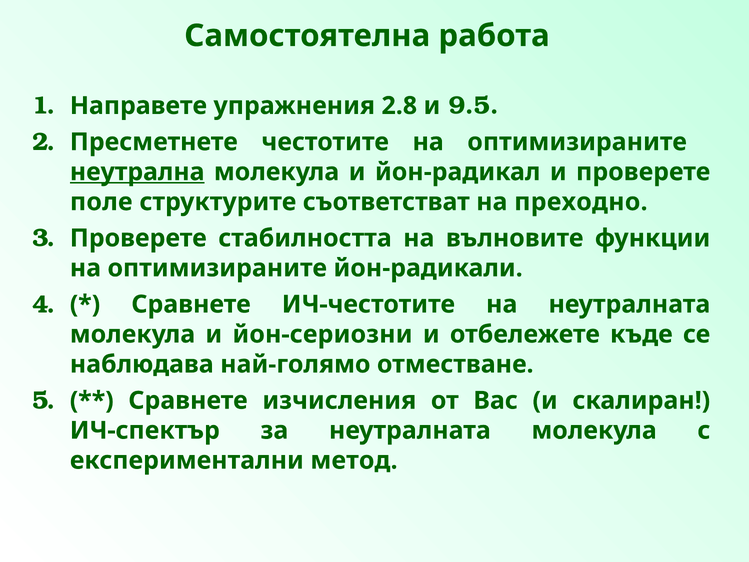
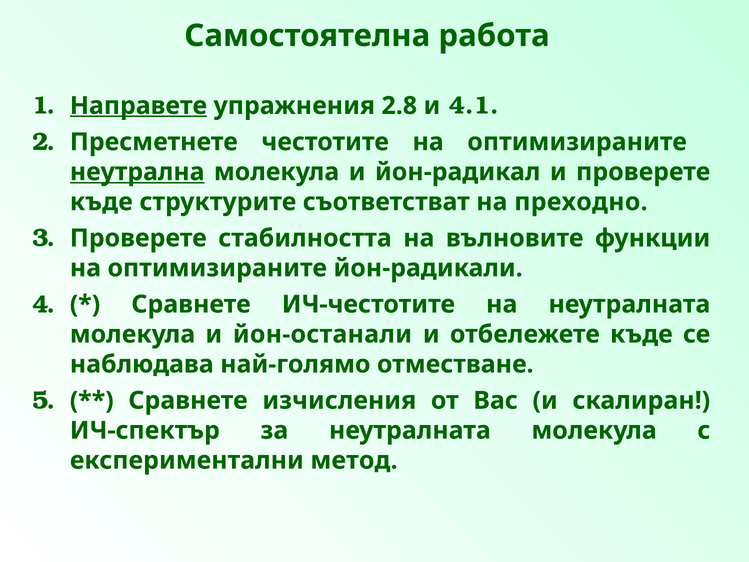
Направете underline: none -> present
9.5: 9.5 -> 4.1
поле at (101, 202): поле -> къде
йон-сериозни: йон-сериозни -> йон-останали
